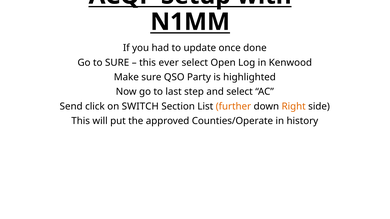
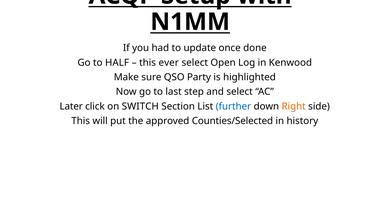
to SURE: SURE -> HALF
Send: Send -> Later
further colour: orange -> blue
Counties/Operate: Counties/Operate -> Counties/Selected
